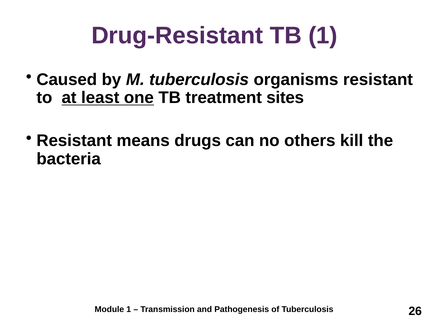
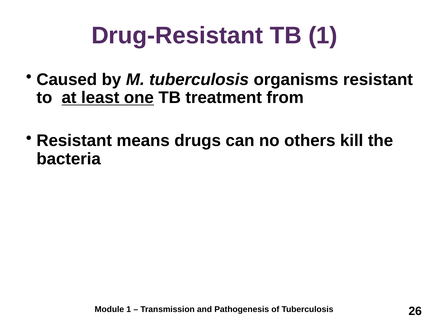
sites: sites -> from
